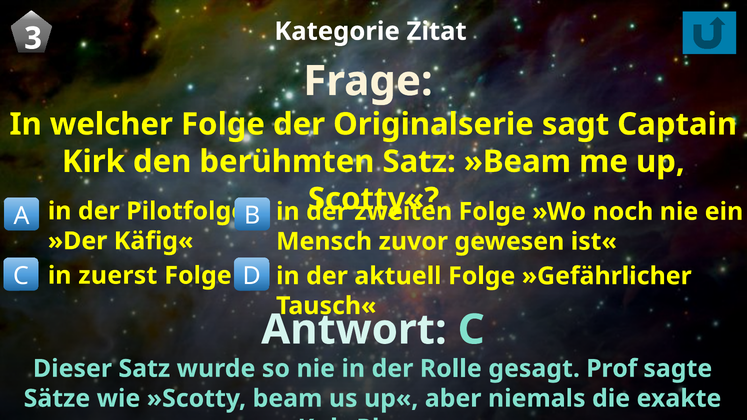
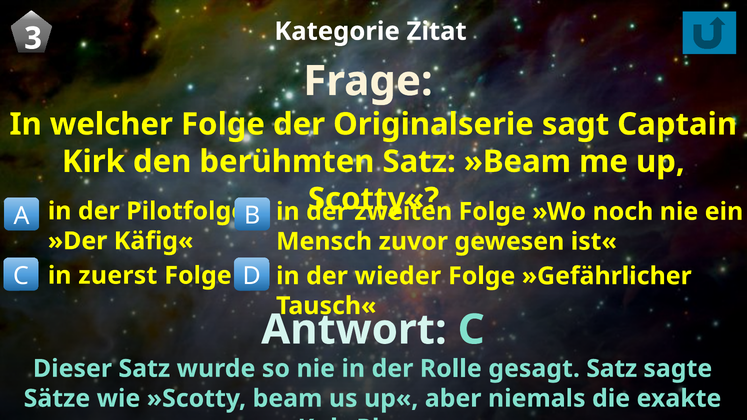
aktuell: aktuell -> wieder
gesagt Prof: Prof -> Satz
